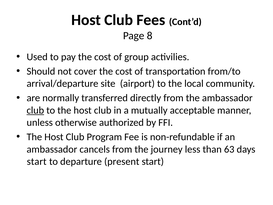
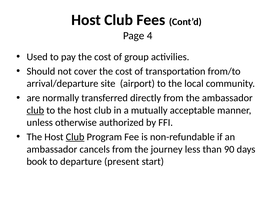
8: 8 -> 4
Club at (75, 137) underline: none -> present
63: 63 -> 90
start at (37, 161): start -> book
